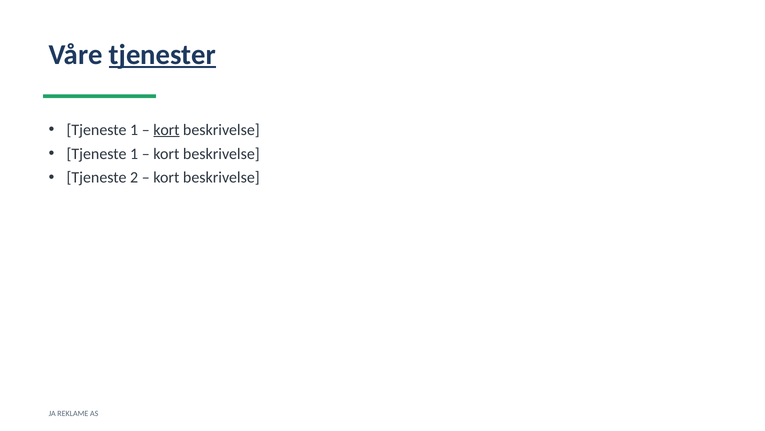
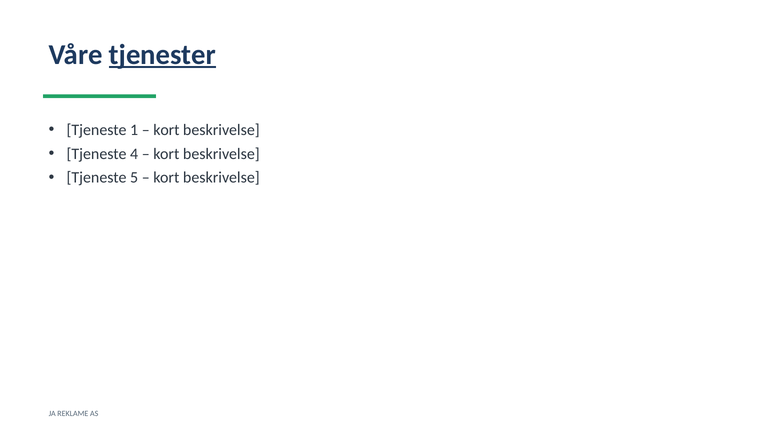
kort at (166, 130) underline: present -> none
1 at (134, 153): 1 -> 4
2: 2 -> 5
